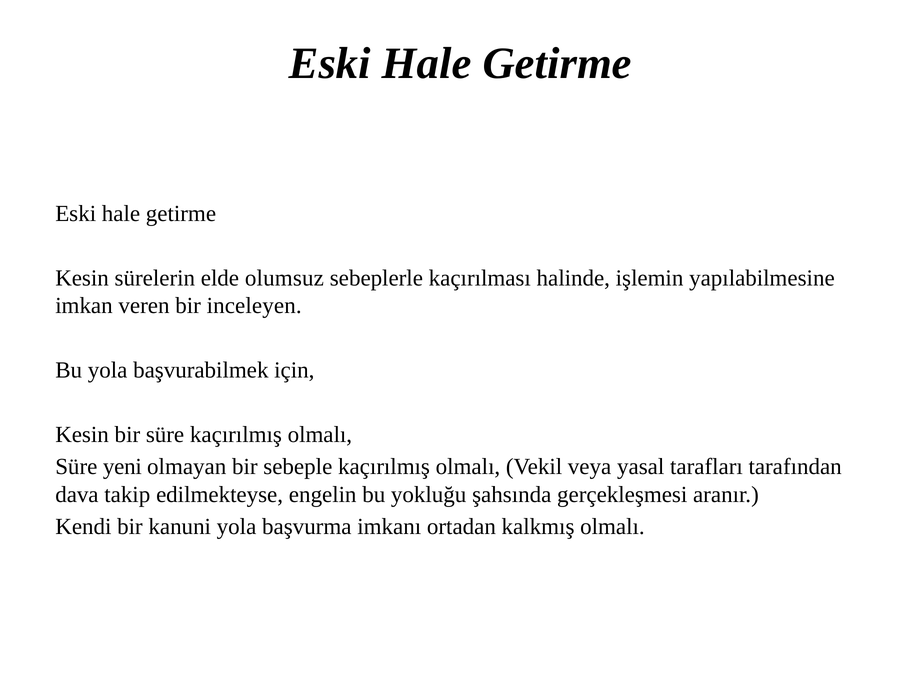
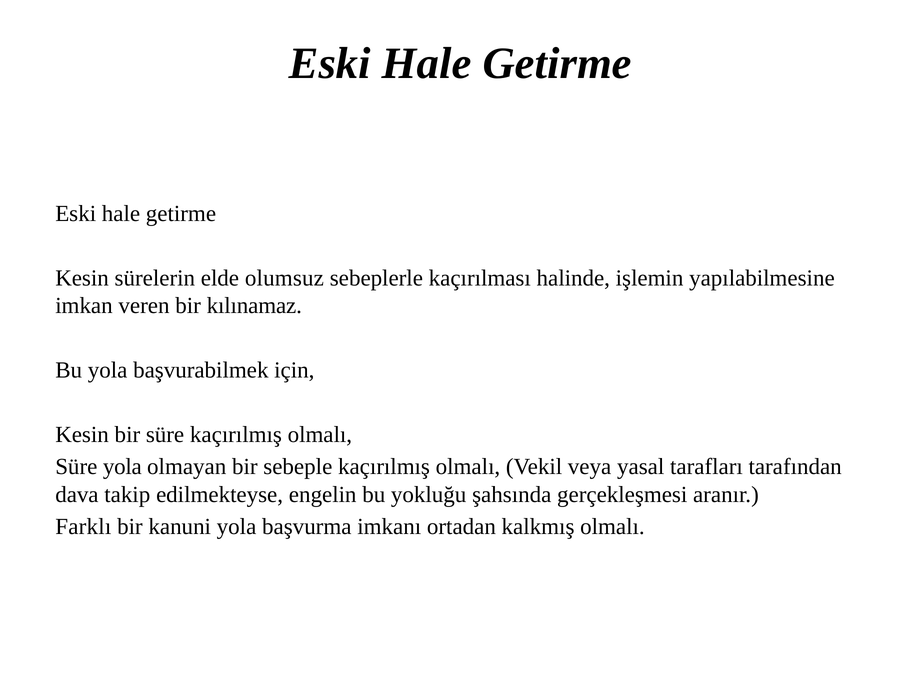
inceleyen: inceleyen -> kılınamaz
Süre yeni: yeni -> yola
Kendi: Kendi -> Farklı
